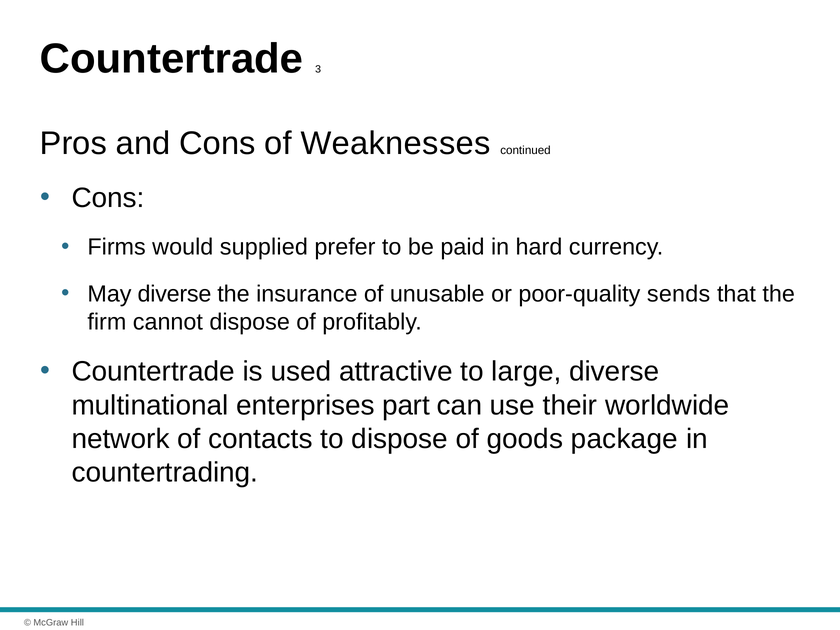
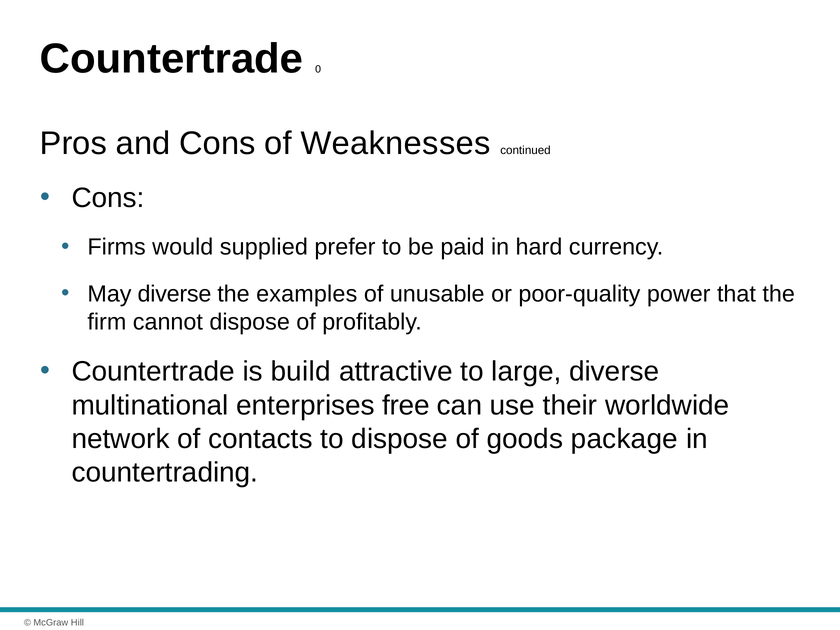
3: 3 -> 0
insurance: insurance -> examples
sends: sends -> power
used: used -> build
part: part -> free
